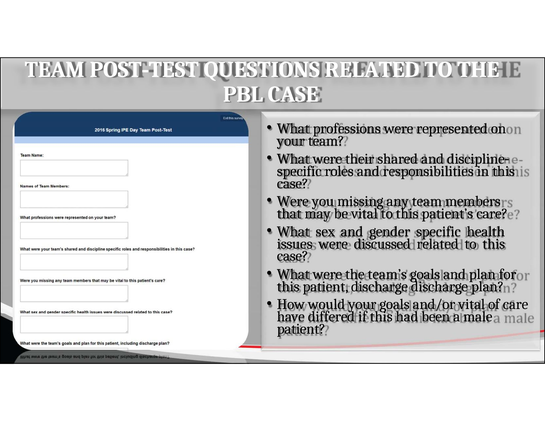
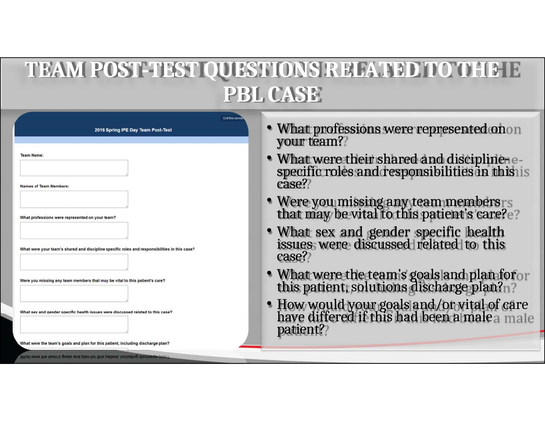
patient discharge: discharge -> solutions
